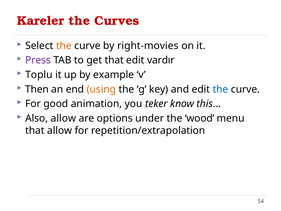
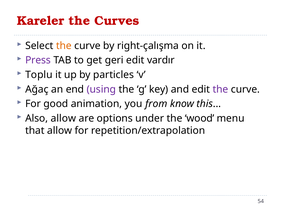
right-movies: right-movies -> right-çalışma
get that: that -> geri
example: example -> particles
Then: Then -> Ağaç
using colour: orange -> purple
the at (220, 89) colour: blue -> purple
teker: teker -> from
